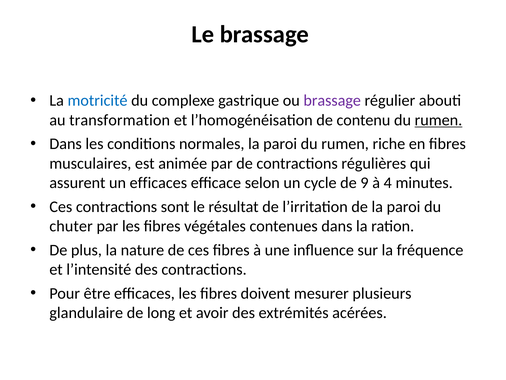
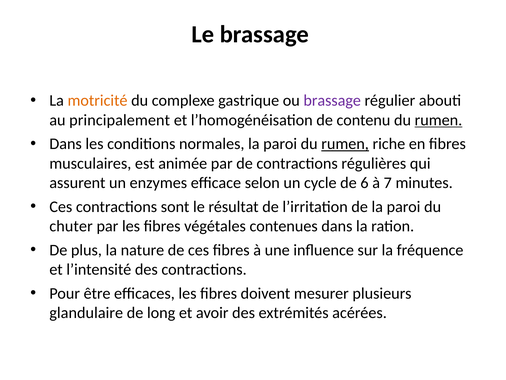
motricité colour: blue -> orange
transformation: transformation -> principalement
rumen at (345, 144) underline: none -> present
un efficaces: efficaces -> enzymes
9: 9 -> 6
4: 4 -> 7
